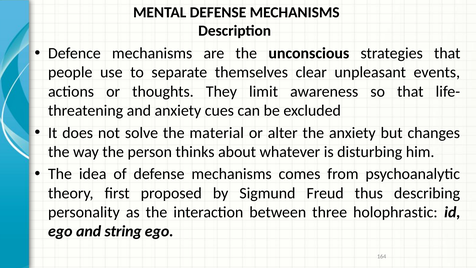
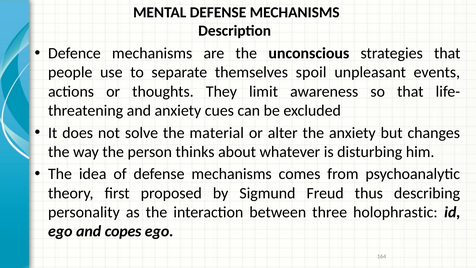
clear: clear -> spoil
string: string -> copes
